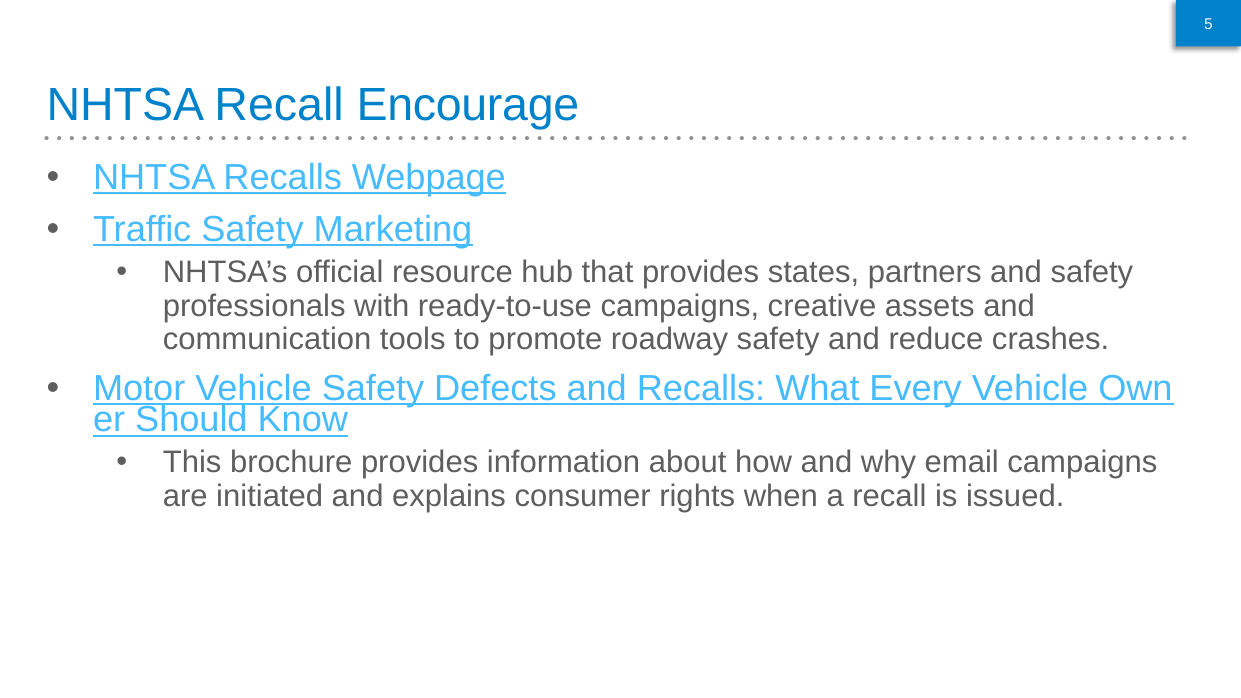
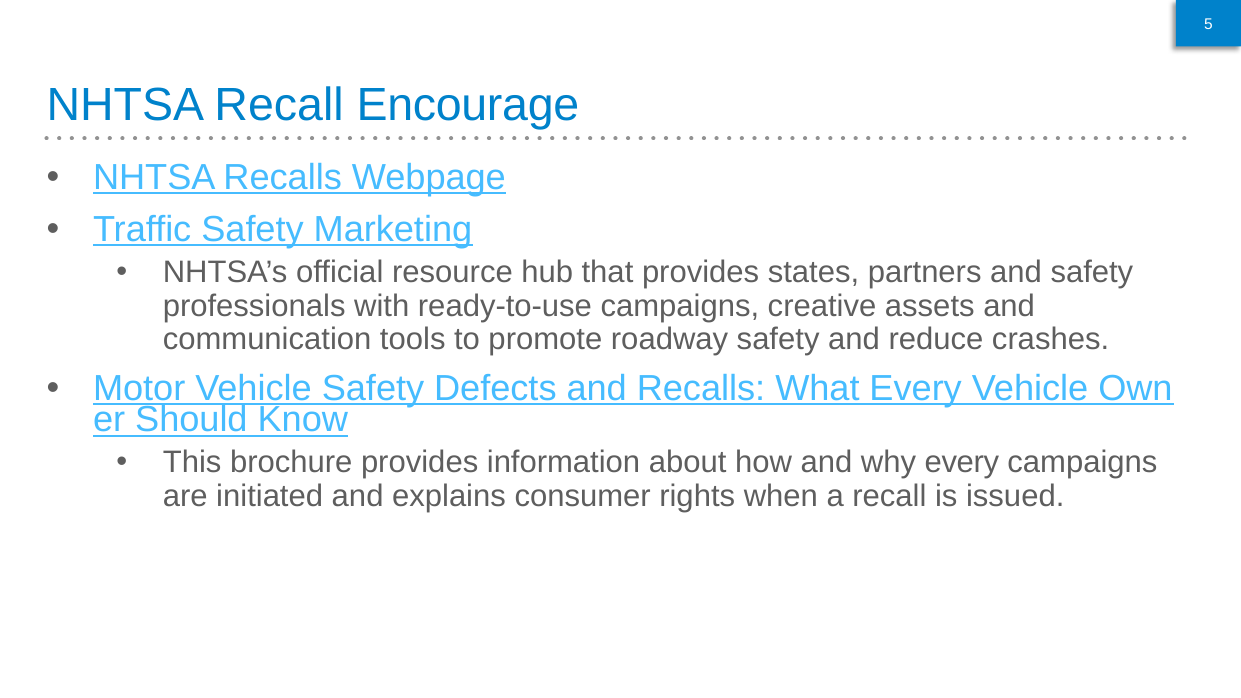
why email: email -> every
